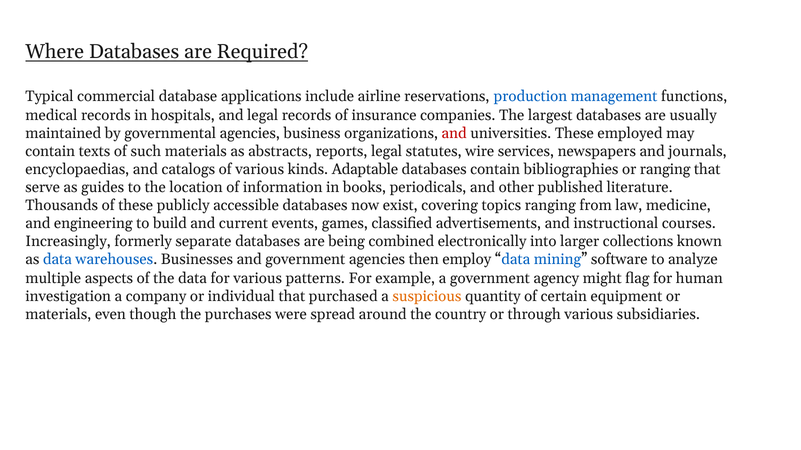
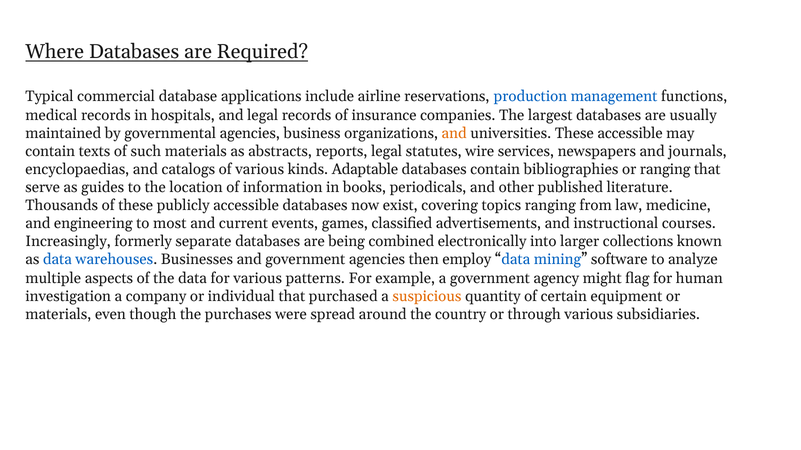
and at (454, 134) colour: red -> orange
These employed: employed -> accessible
build: build -> most
